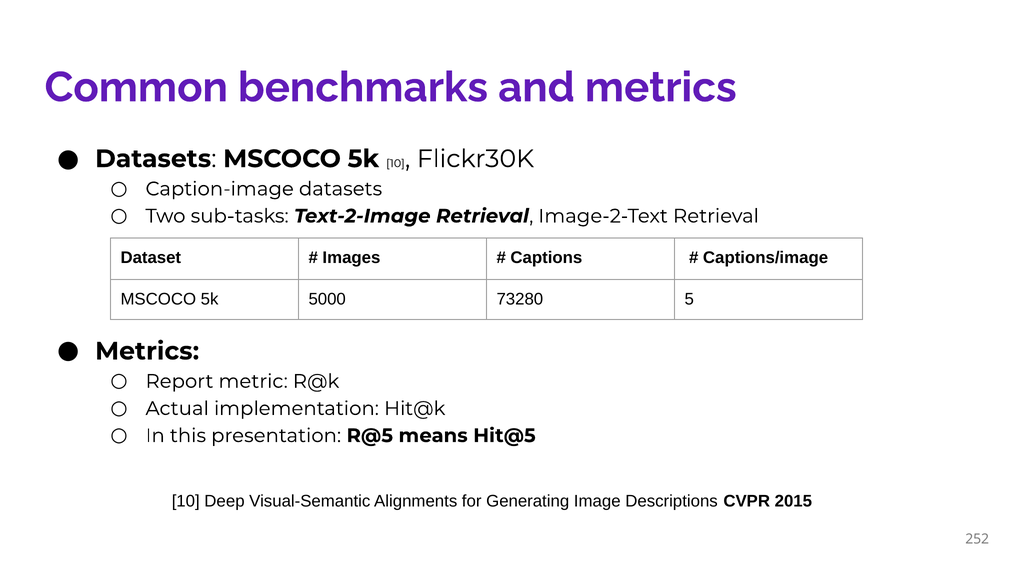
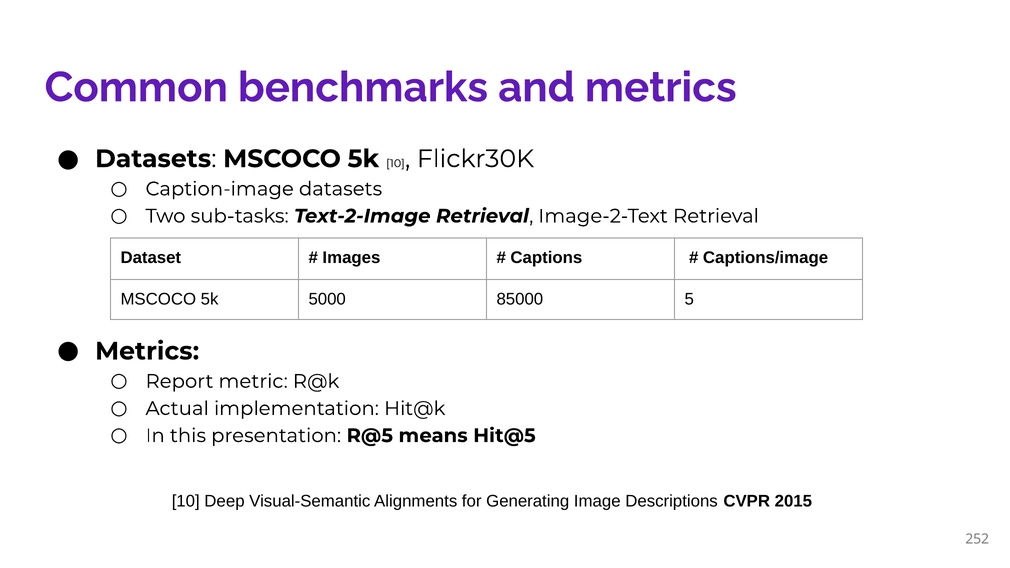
73280: 73280 -> 85000
